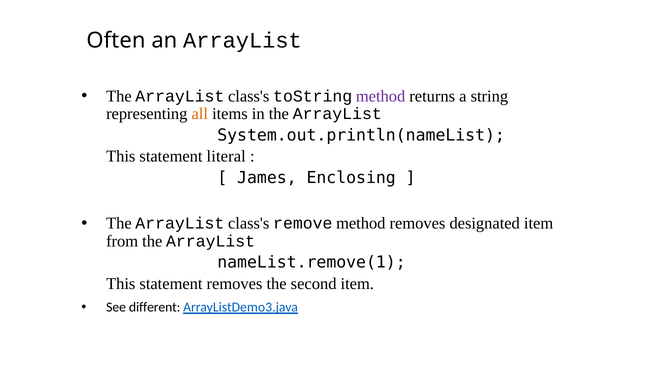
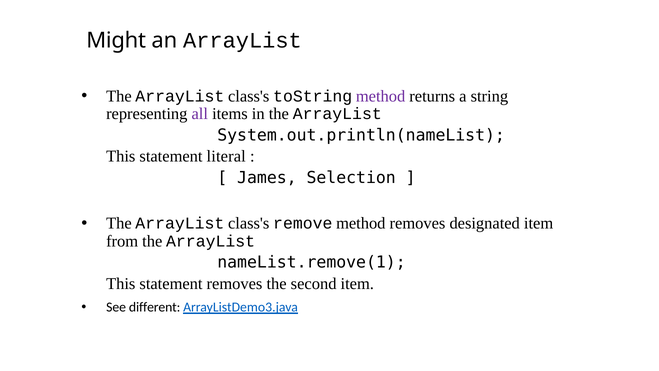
Often: Often -> Might
all colour: orange -> purple
Enclosing: Enclosing -> Selection
